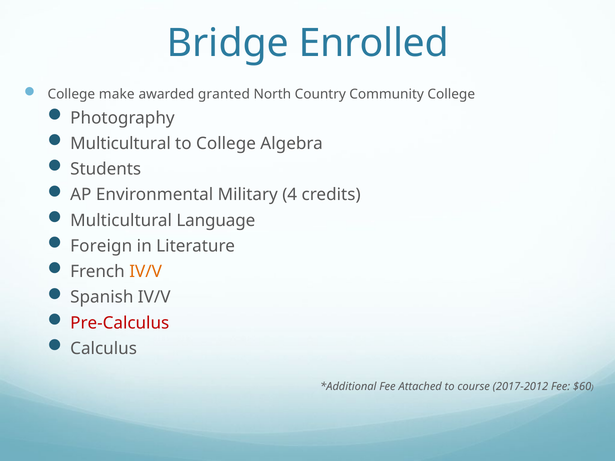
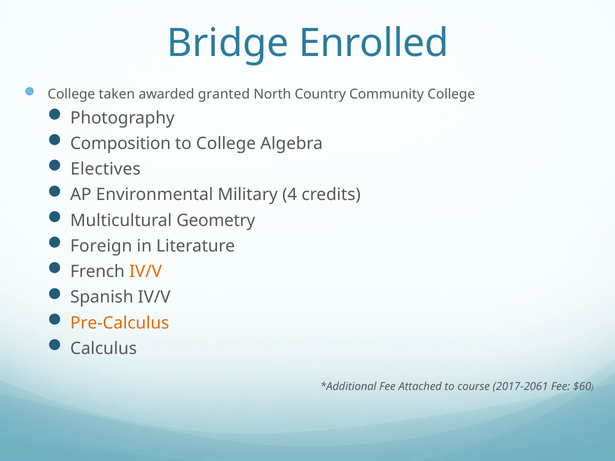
make: make -> taken
Multicultural at (121, 144): Multicultural -> Composition
Students: Students -> Electives
Language: Language -> Geometry
Pre-Calculus colour: red -> orange
2017-2012: 2017-2012 -> 2017-2061
